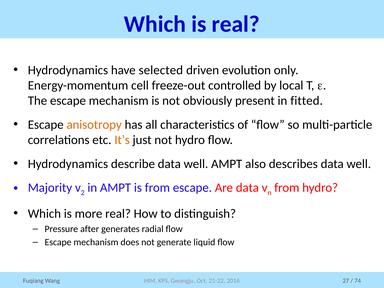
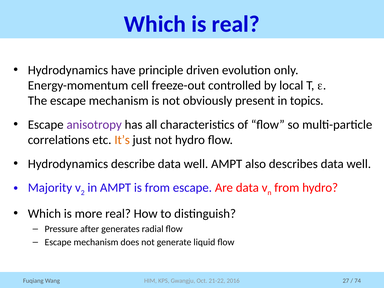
selected: selected -> principle
fitted: fitted -> topics
anisotropy colour: orange -> purple
